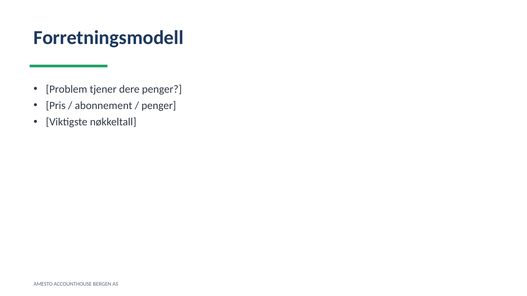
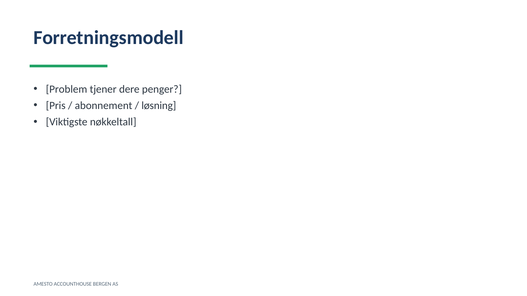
penger at (159, 106): penger -> løsning
